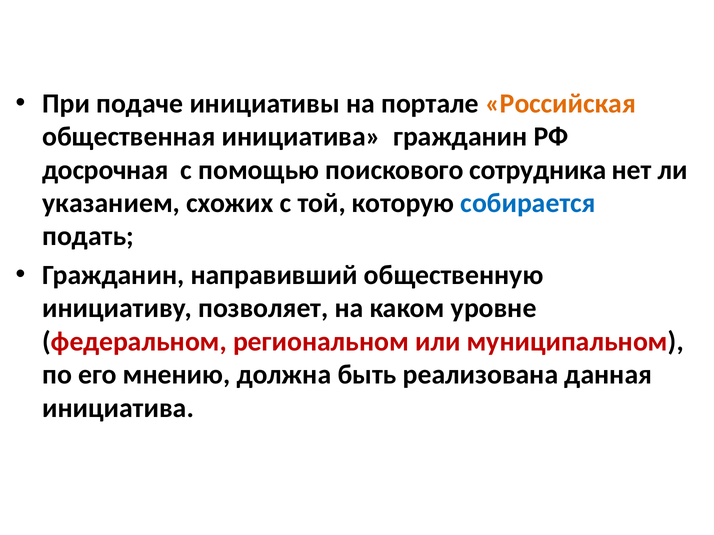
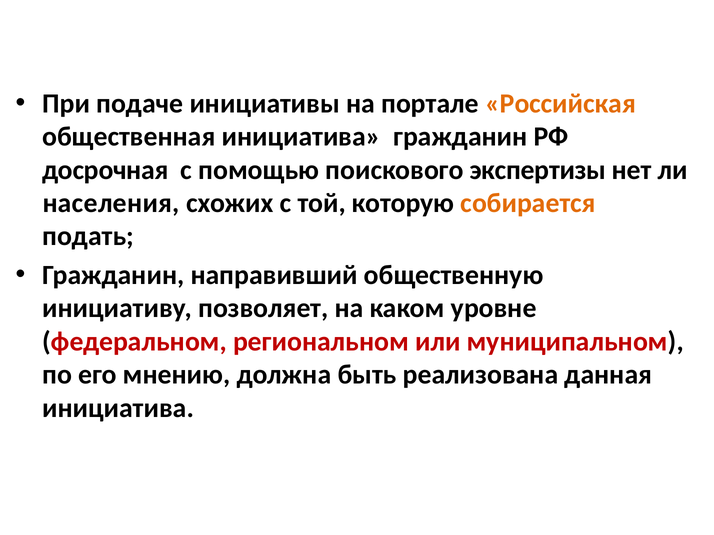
сотрудника: сотрудника -> экспертизы
указанием: указанием -> населения
собирается colour: blue -> orange
